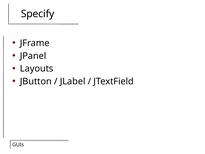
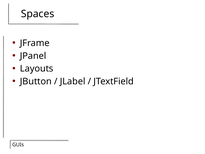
Specify: Specify -> Spaces
